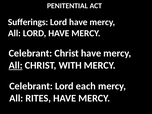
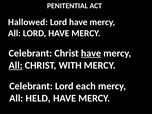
Sufferings: Sufferings -> Hallowed
have at (91, 53) underline: none -> present
RITES: RITES -> HELD
